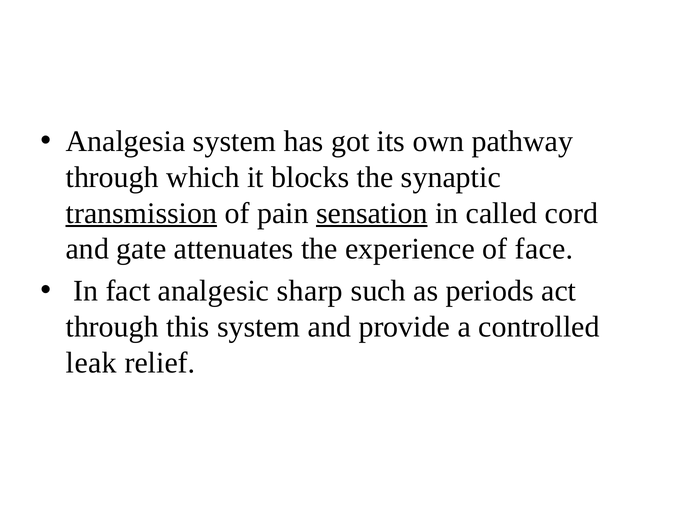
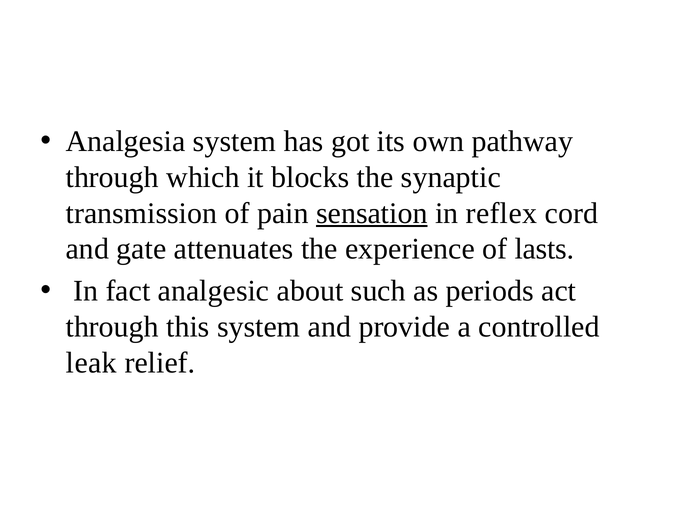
transmission underline: present -> none
called: called -> reflex
face: face -> lasts
sharp: sharp -> about
